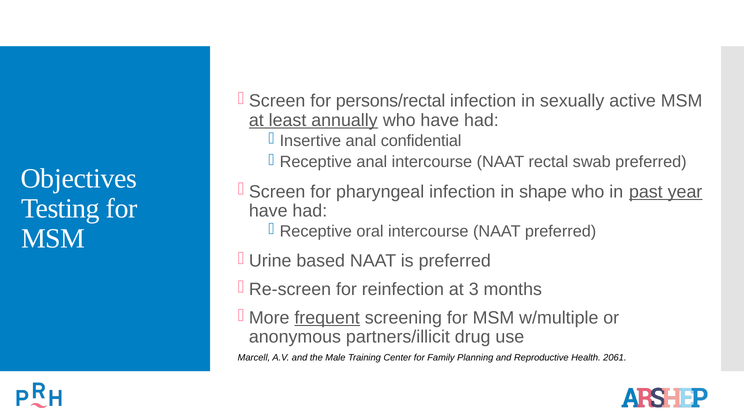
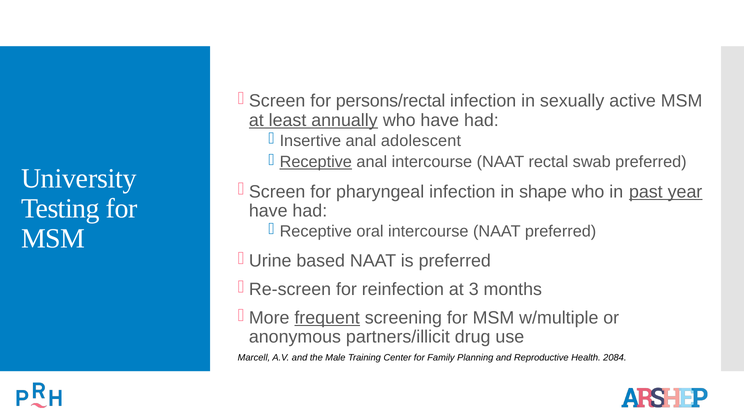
confidential: confidential -> adolescent
Receptive at (316, 162) underline: none -> present
Objectives: Objectives -> University
2061: 2061 -> 2084
